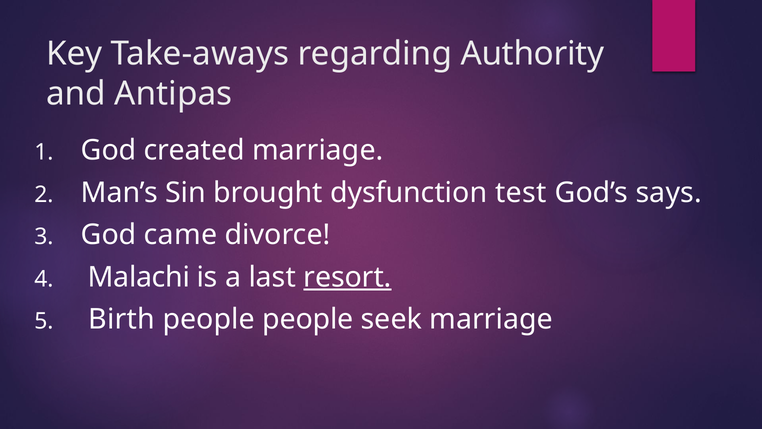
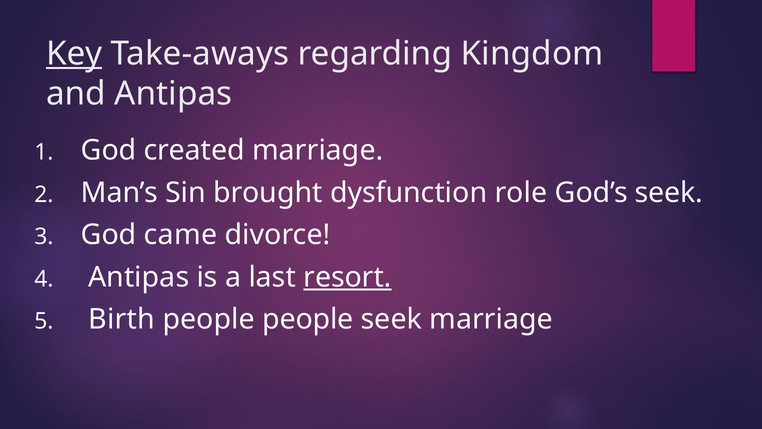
Key underline: none -> present
Authority: Authority -> Kingdom
test: test -> role
God’s says: says -> seek
Malachi at (139, 277): Malachi -> Antipas
